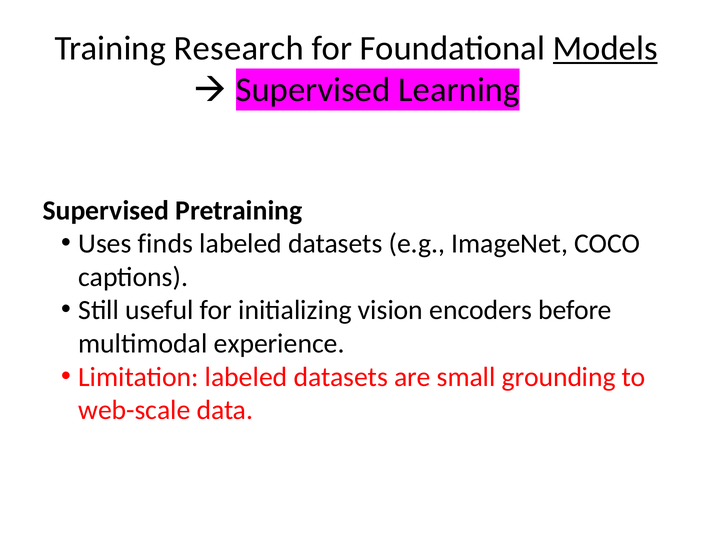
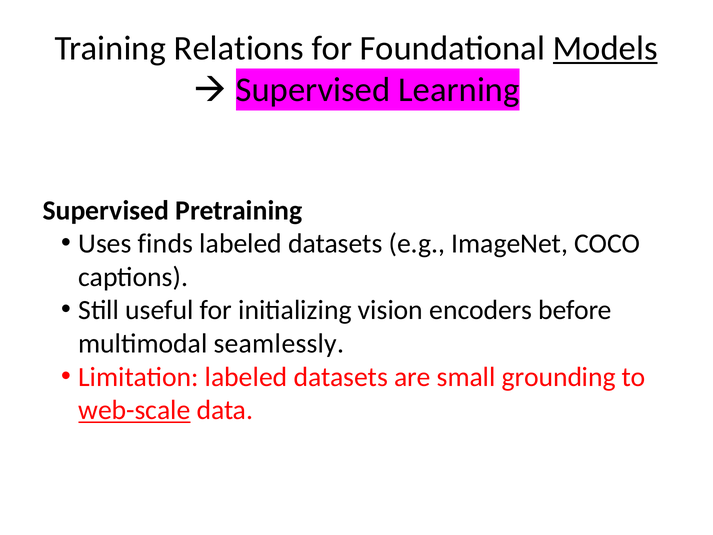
Research: Research -> Relations
experience: experience -> seamlessly
web-scale underline: none -> present
